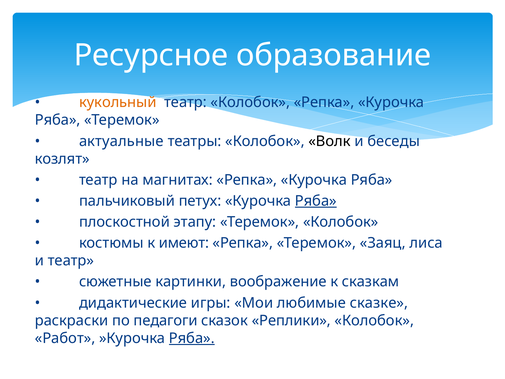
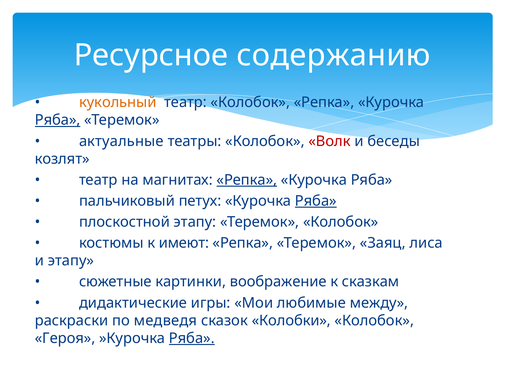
образование: образование -> содержанию
Ряба at (58, 120) underline: none -> present
Волк colour: black -> red
Репка at (247, 180) underline: none -> present
и театр: театр -> этапу
сказке: сказке -> между
педагоги: педагоги -> медведя
Реплики: Реплики -> Колобки
Работ: Работ -> Героя
